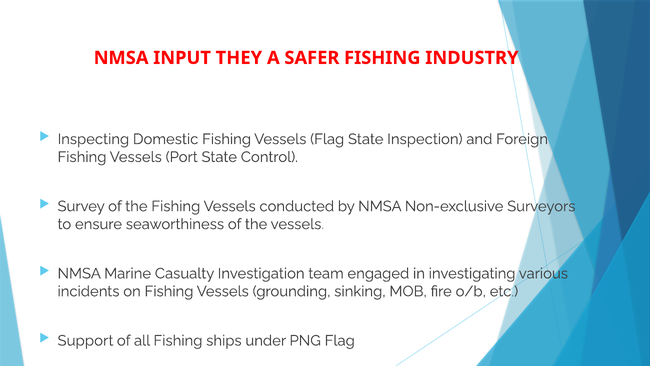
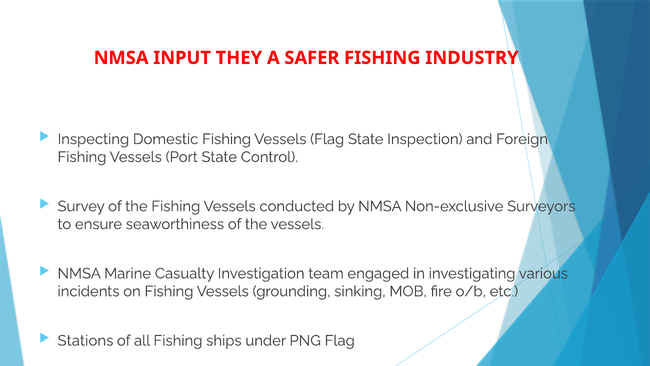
Support: Support -> Stations
